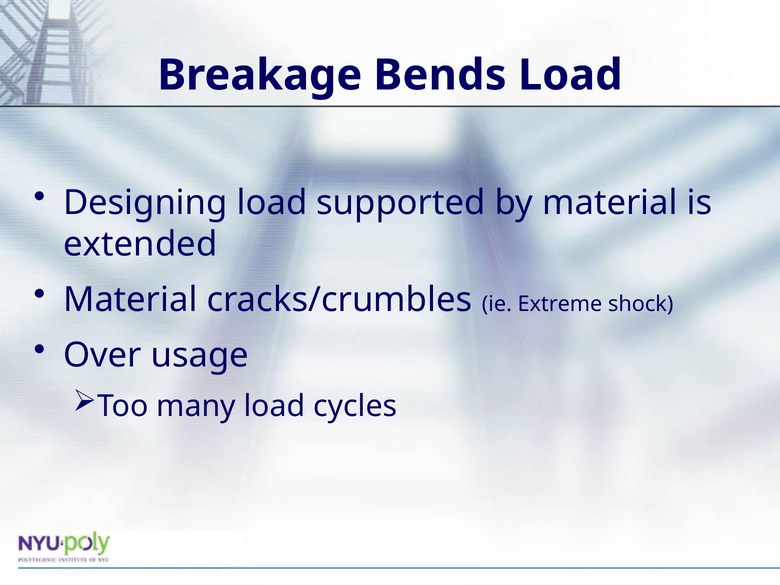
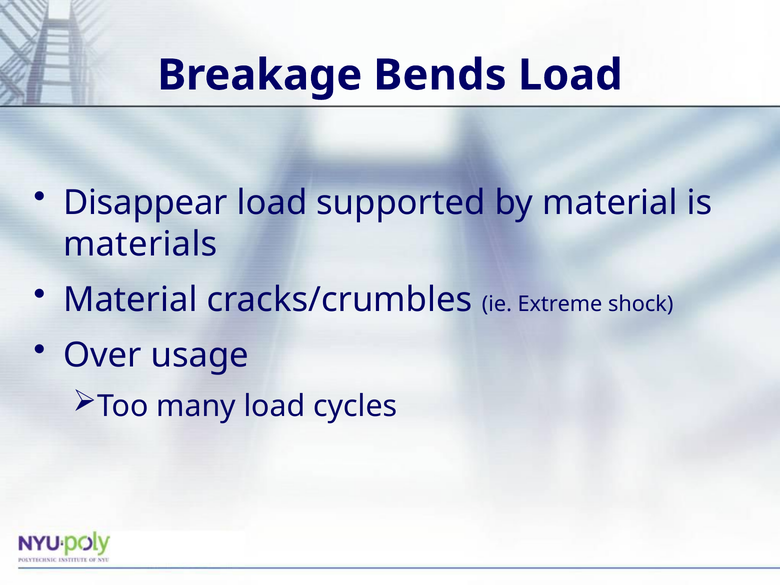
Designing: Designing -> Disappear
extended: extended -> materials
